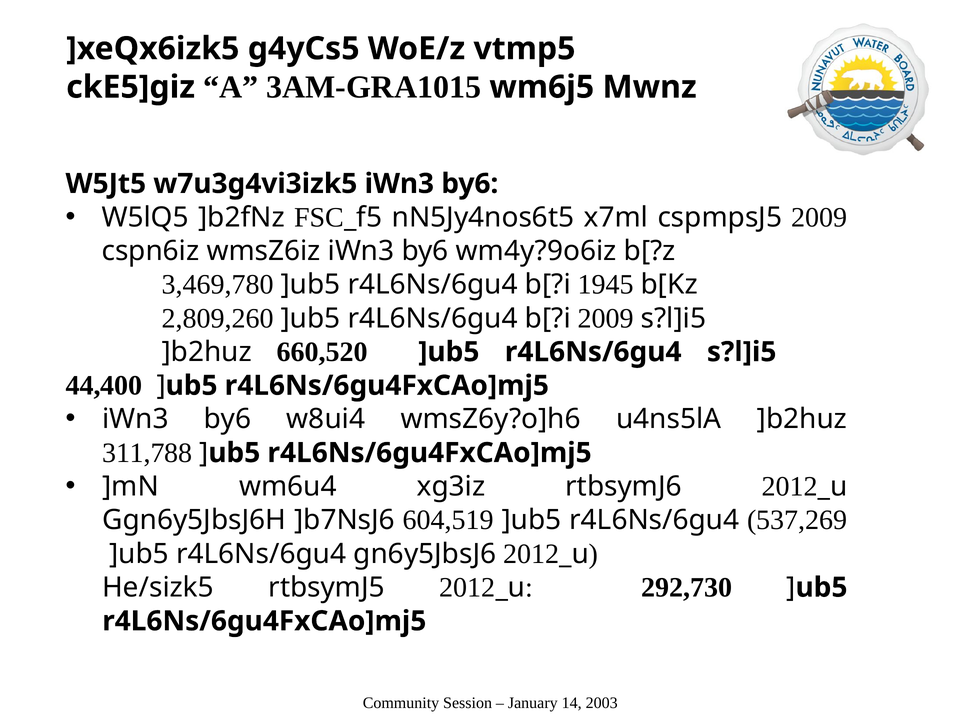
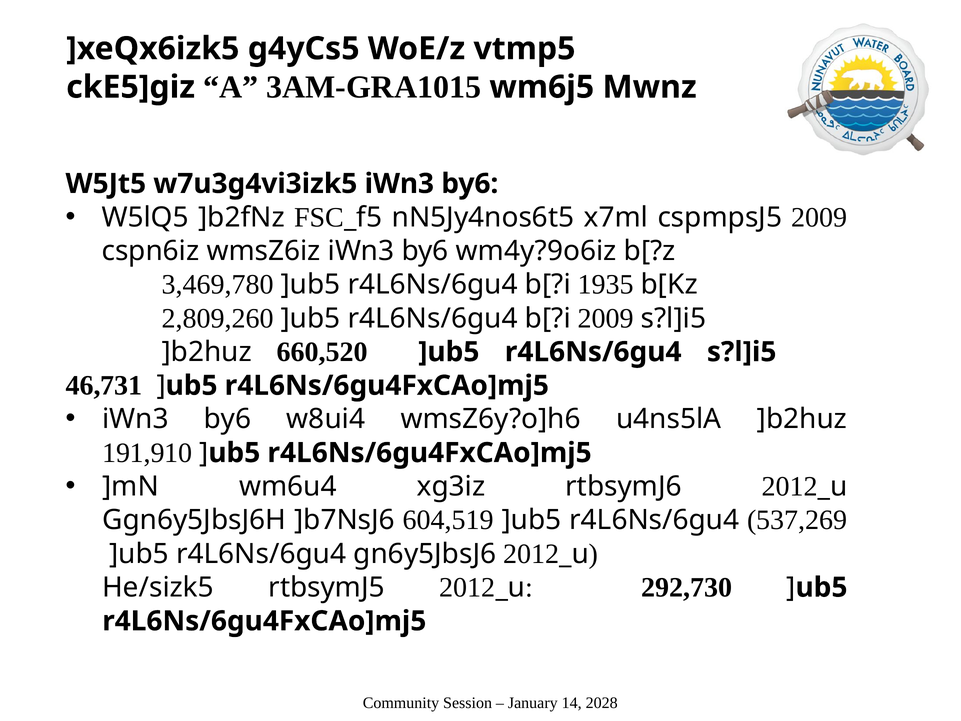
1945: 1945 -> 1935
44,400: 44,400 -> 46,731
311,788: 311,788 -> 191,910
2003: 2003 -> 2028
